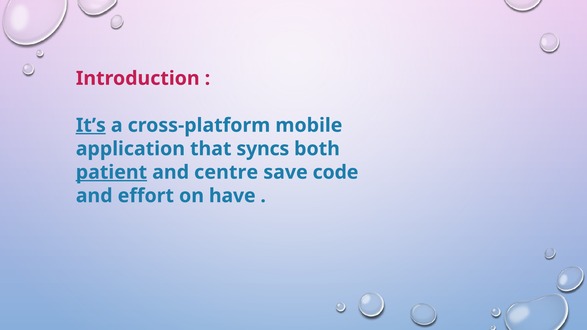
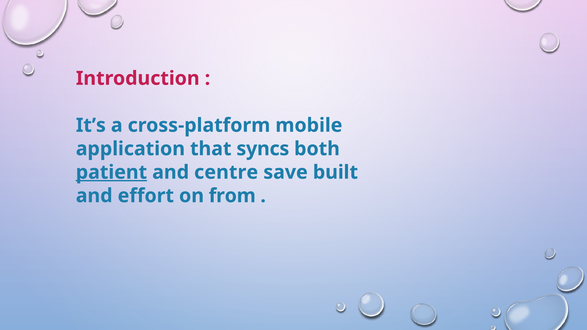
It’s underline: present -> none
code: code -> built
have: have -> from
